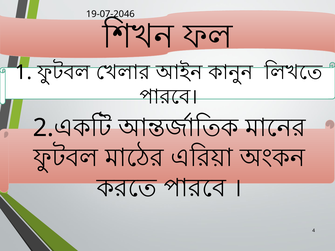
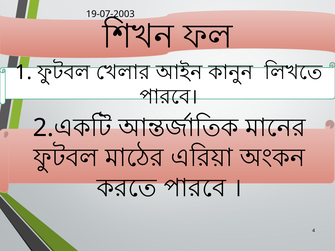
19-07-2046: 19-07-2046 -> 19-07-2003
